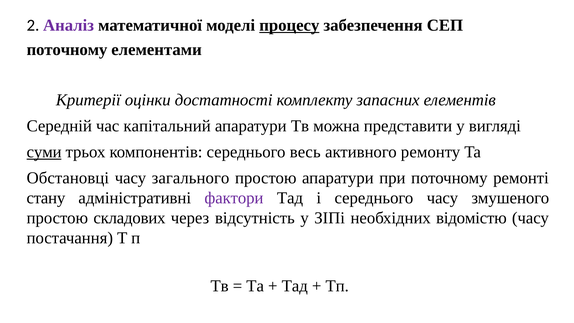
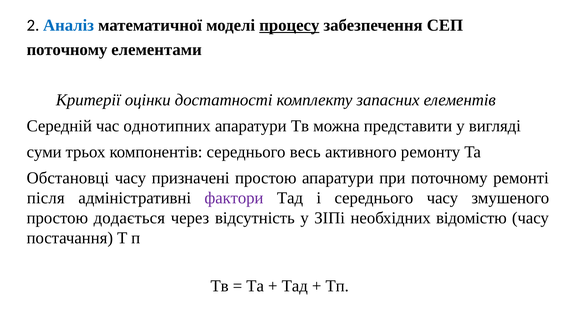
Аналіз colour: purple -> blue
капітальний: капітальний -> однотипних
суми underline: present -> none
загального: загального -> призначені
стану: стану -> після
складових: складових -> додається
